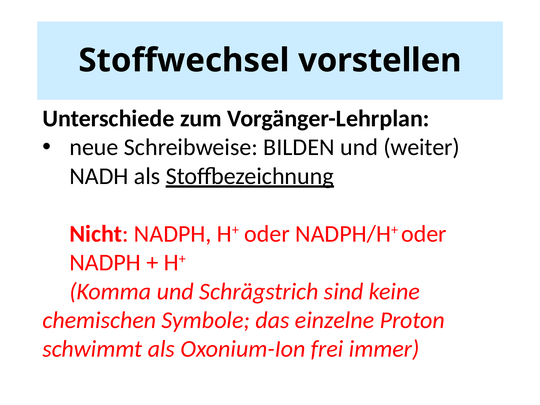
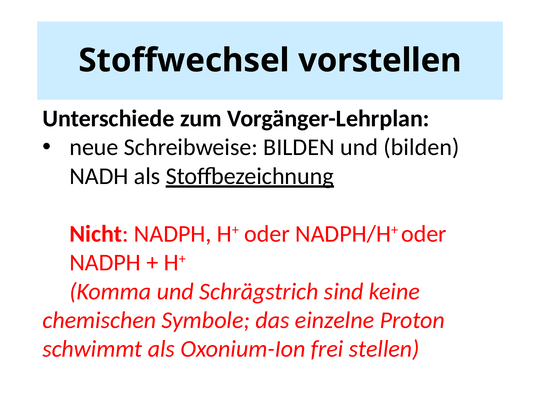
und weiter: weiter -> bilden
immer: immer -> stellen
